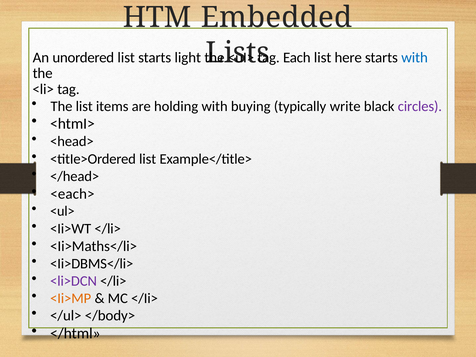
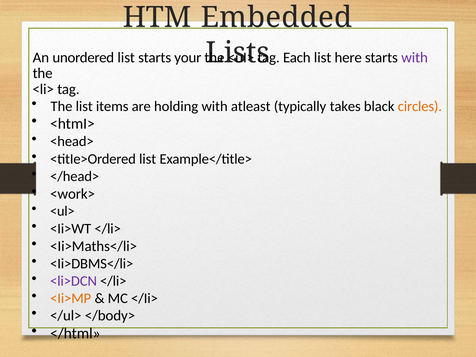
light: light -> your
with at (415, 58) colour: blue -> purple
buying: buying -> atleast
write: write -> takes
circles colour: purple -> orange
<each>: <each> -> <work>
